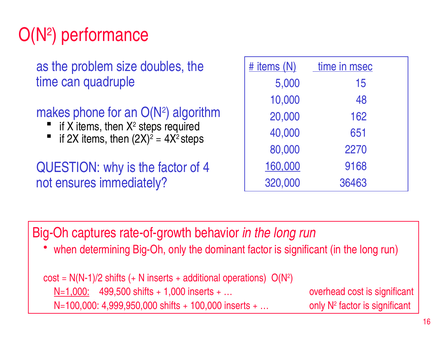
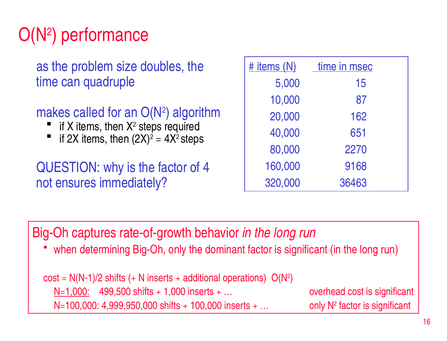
48: 48 -> 87
phone: phone -> called
160,000 underline: present -> none
